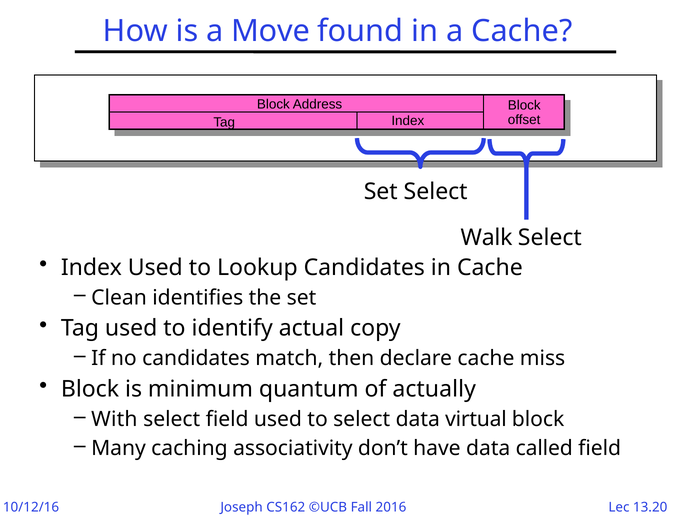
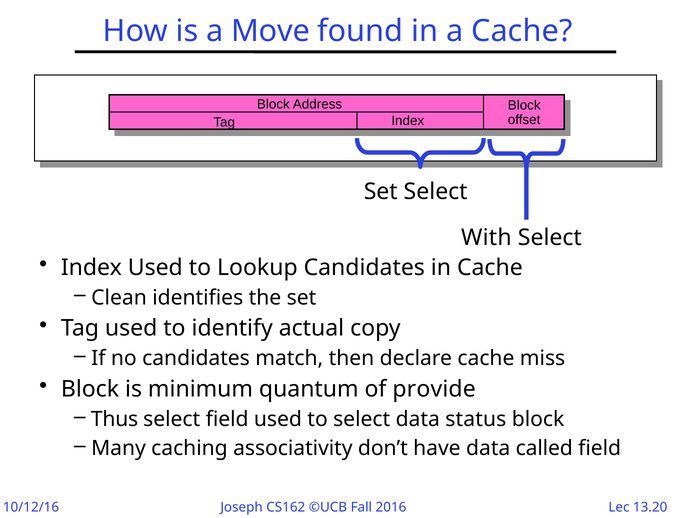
Walk: Walk -> With
actually: actually -> provide
With: With -> Thus
virtual: virtual -> status
